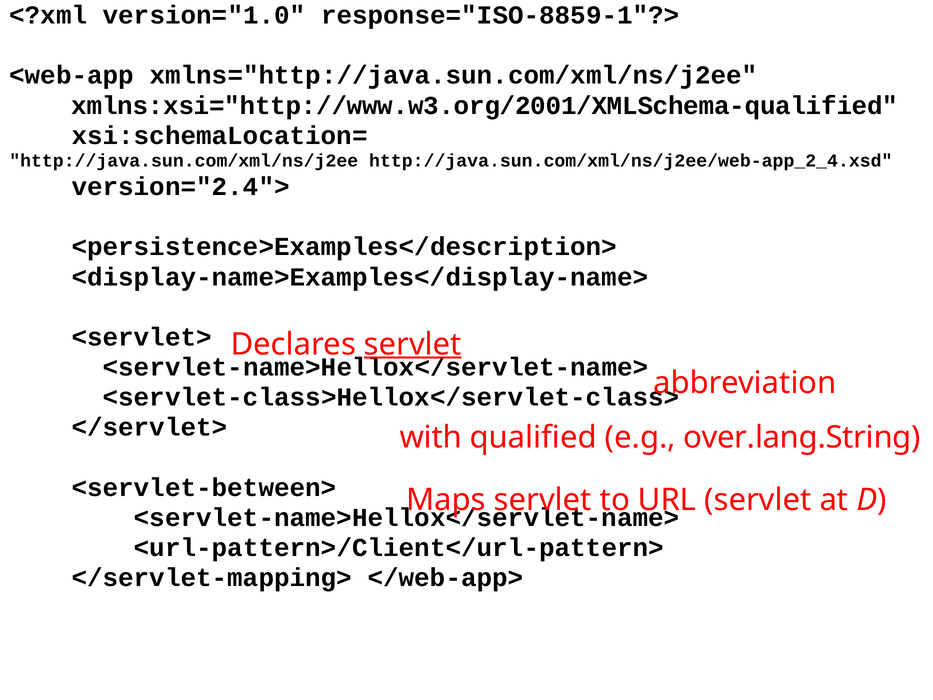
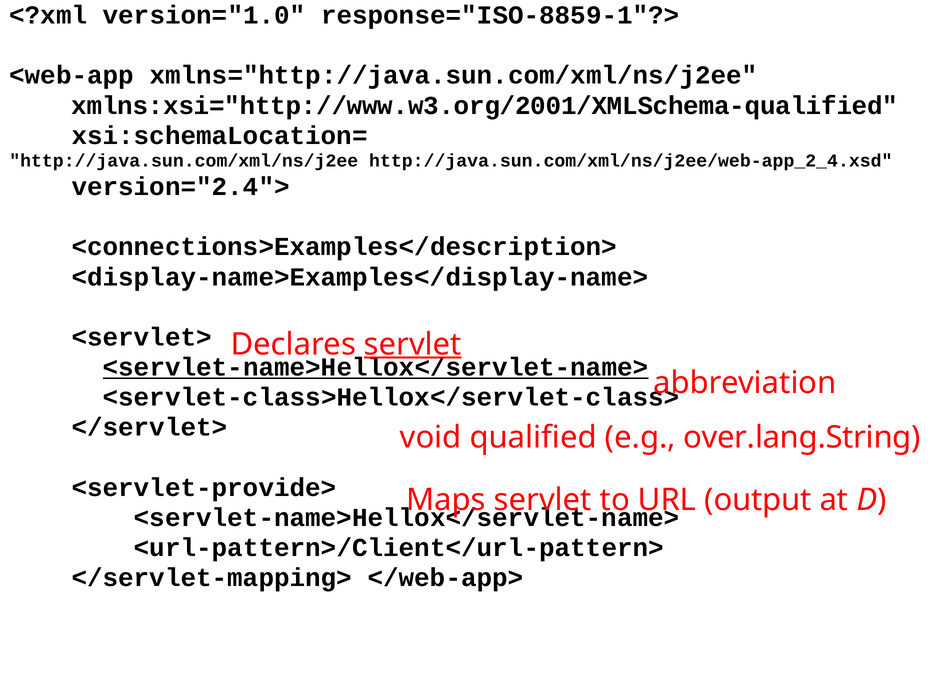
<persistence>Examples</description>: <persistence>Examples</description> -> <connections>Examples</description>
<servlet-name>Hellox</servlet-name> at (376, 367) underline: none -> present
with: with -> void
<servlet-between>: <servlet-between> -> <servlet-provide>
URL servlet: servlet -> output
